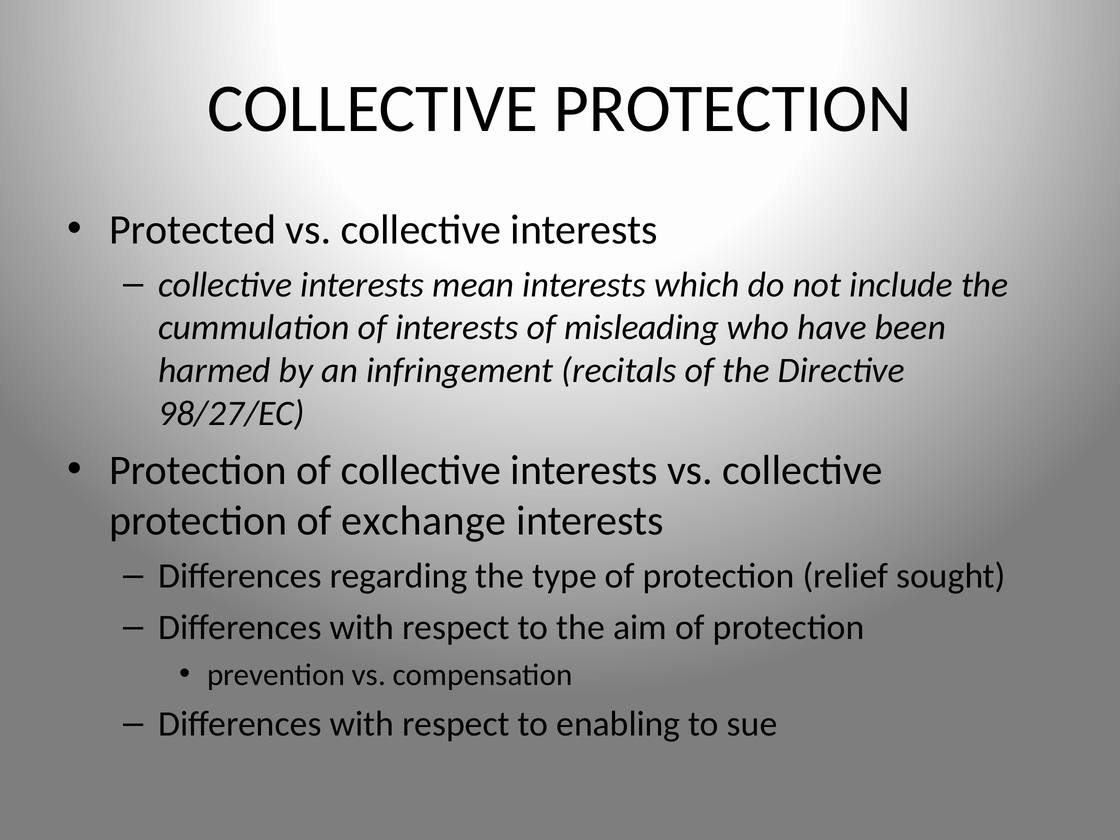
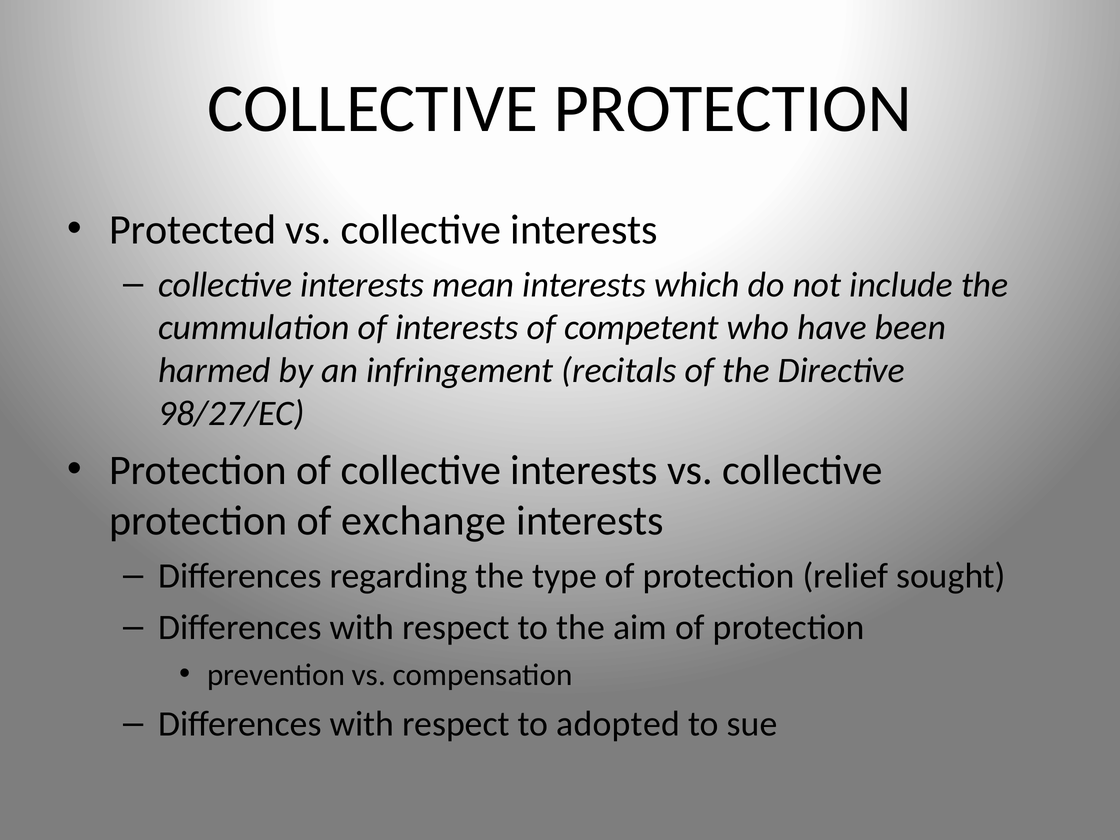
misleading: misleading -> competent
enabling: enabling -> adopted
